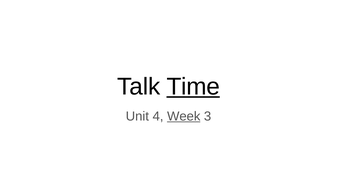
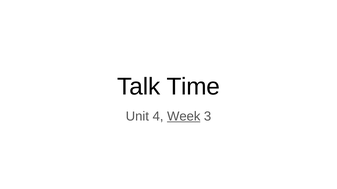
Time underline: present -> none
